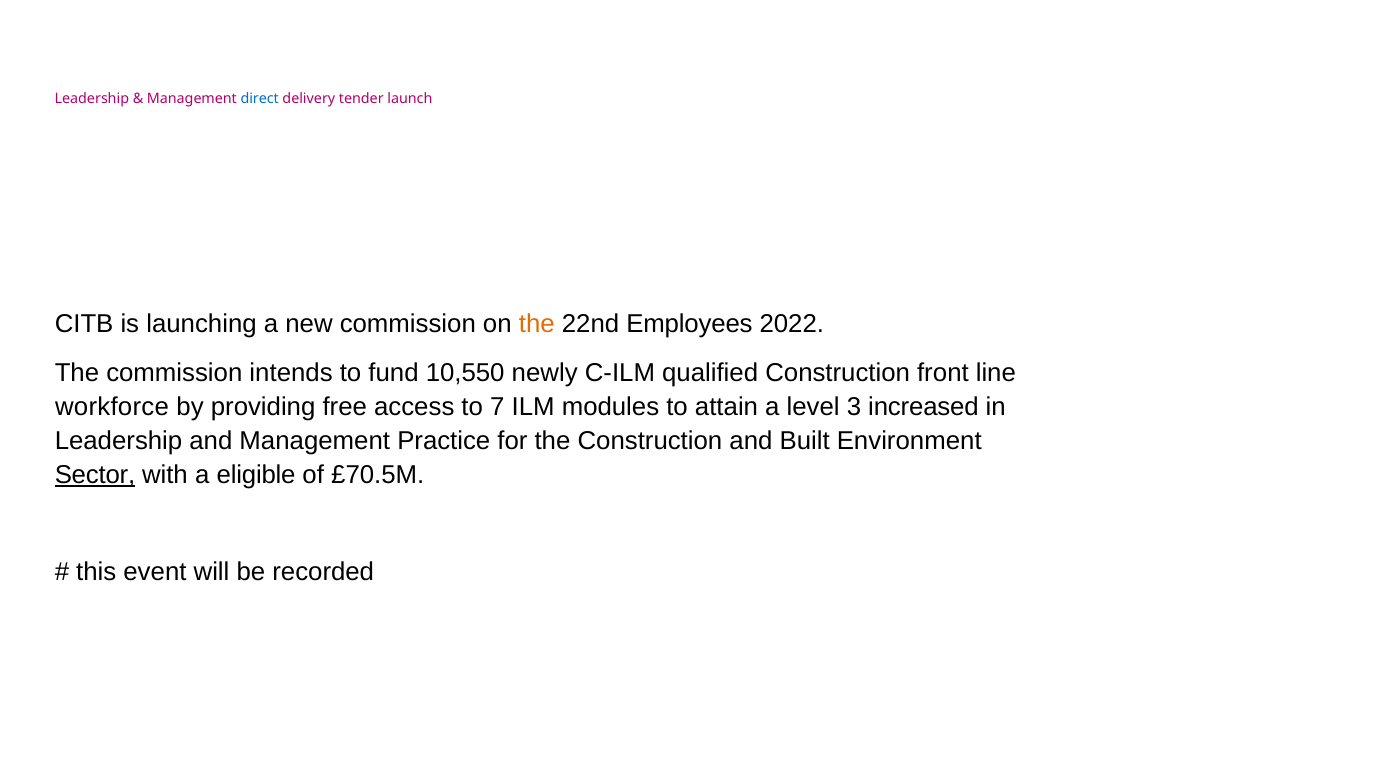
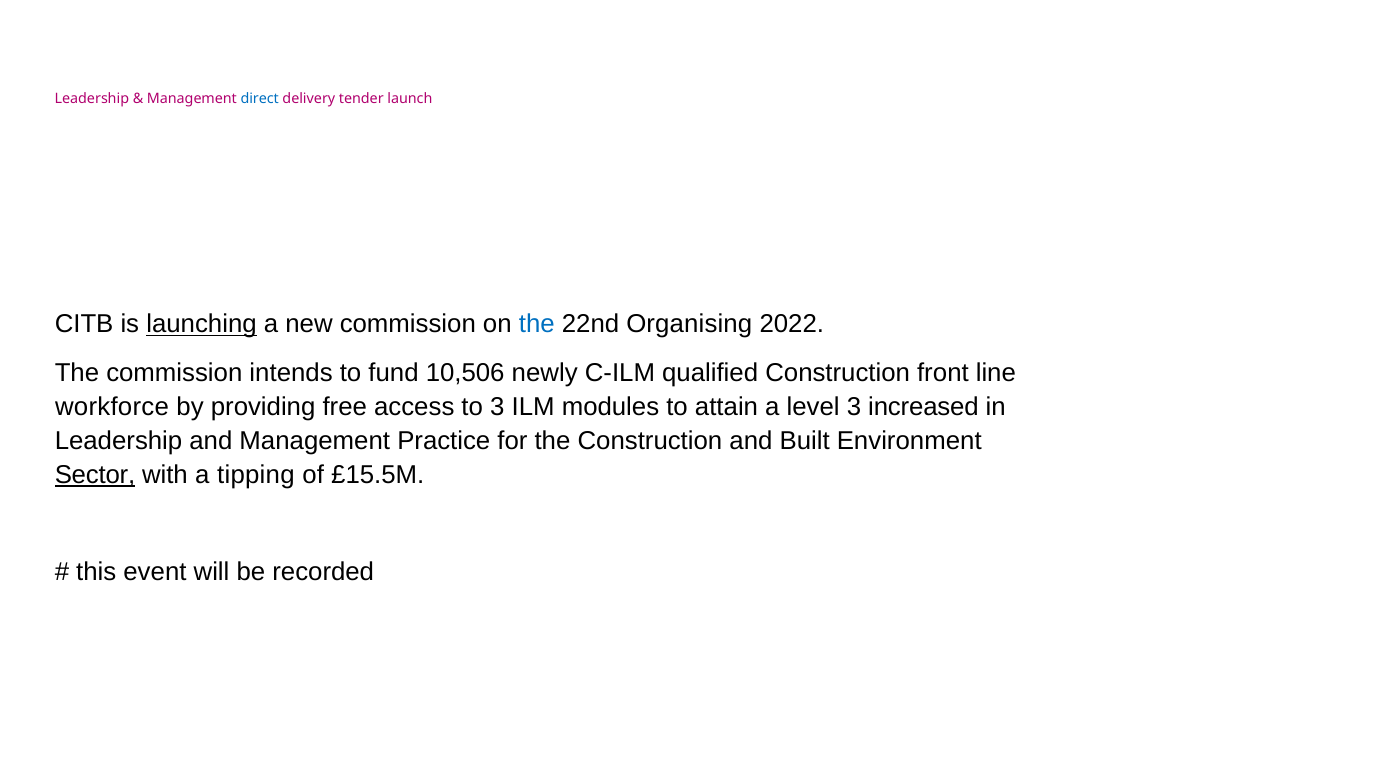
launching underline: none -> present
the at (537, 324) colour: orange -> blue
Employees: Employees -> Organising
10,550: 10,550 -> 10,506
to 7: 7 -> 3
eligible: eligible -> tipping
£70.5M: £70.5M -> £15.5M
